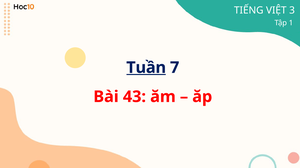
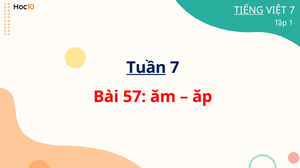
TIẾNG underline: none -> present
VIỆT 3: 3 -> 7
43: 43 -> 57
